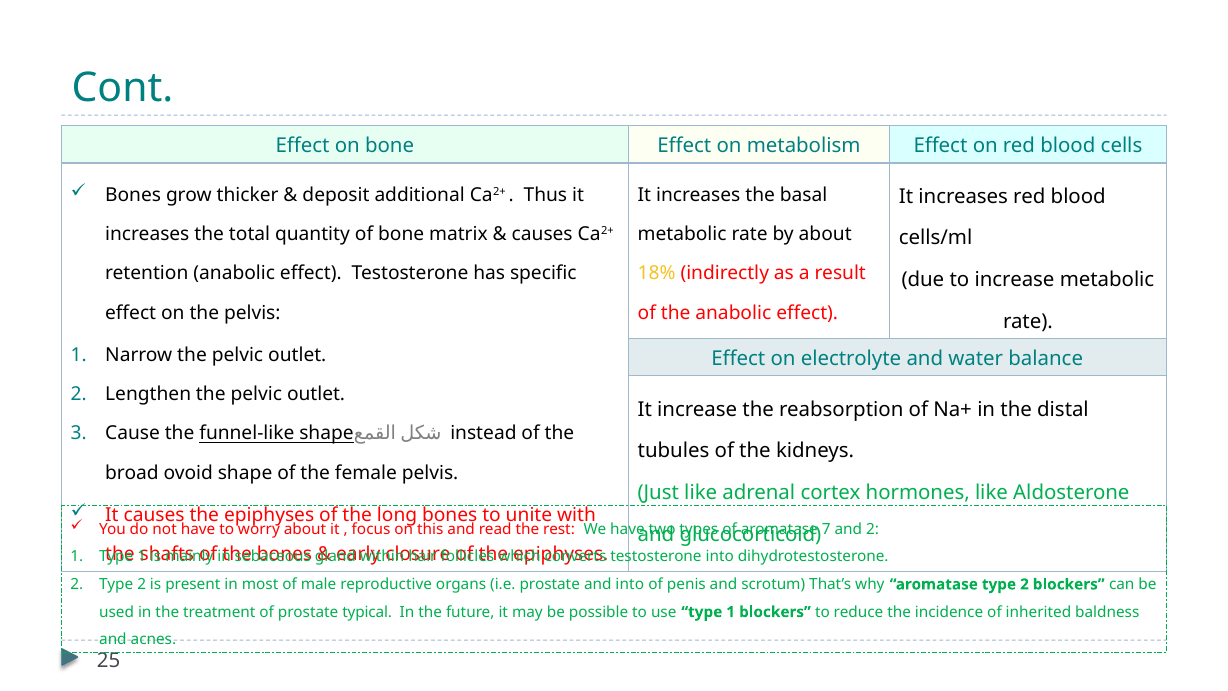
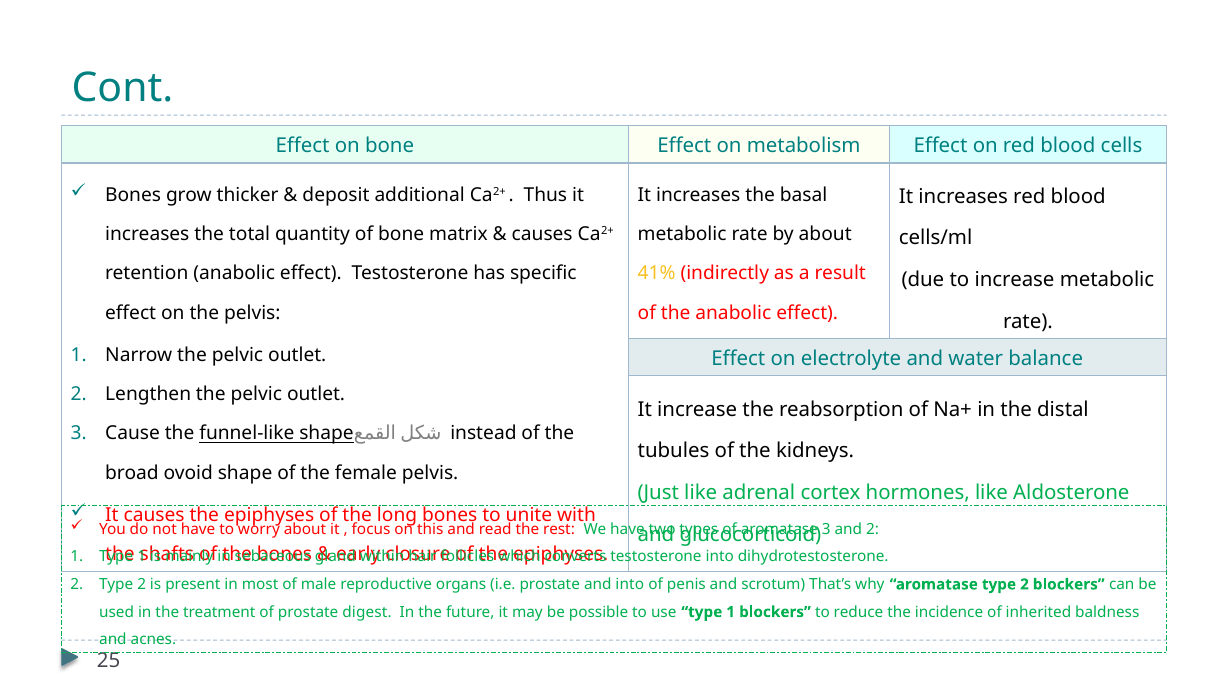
18%: 18% -> 41%
7 at (826, 529): 7 -> 3
typical: typical -> digest
